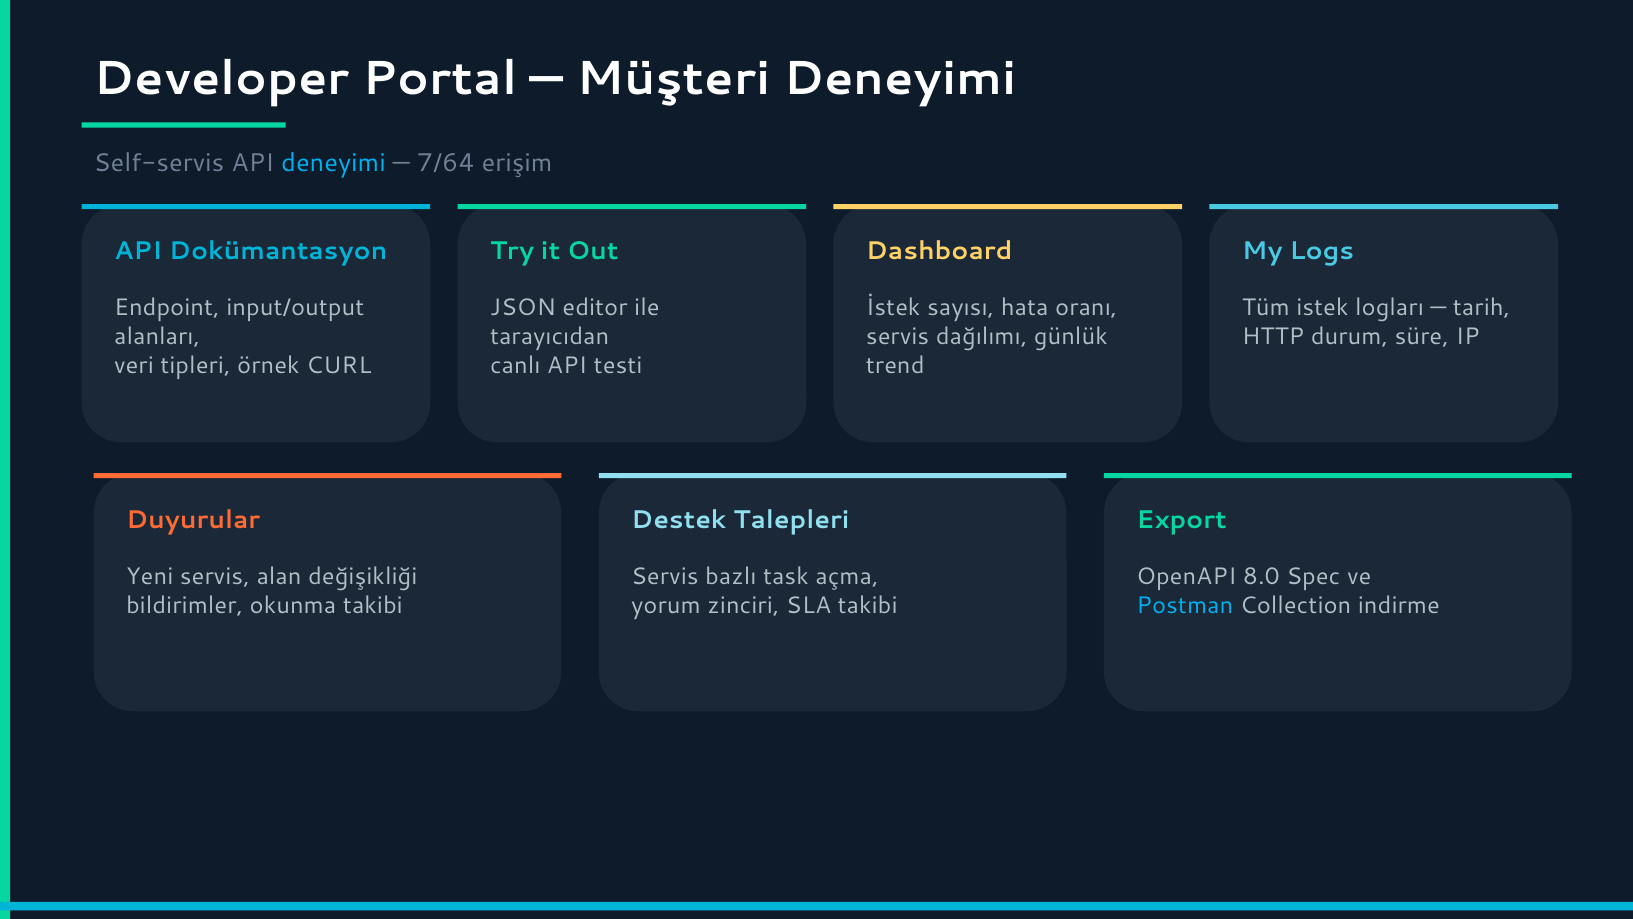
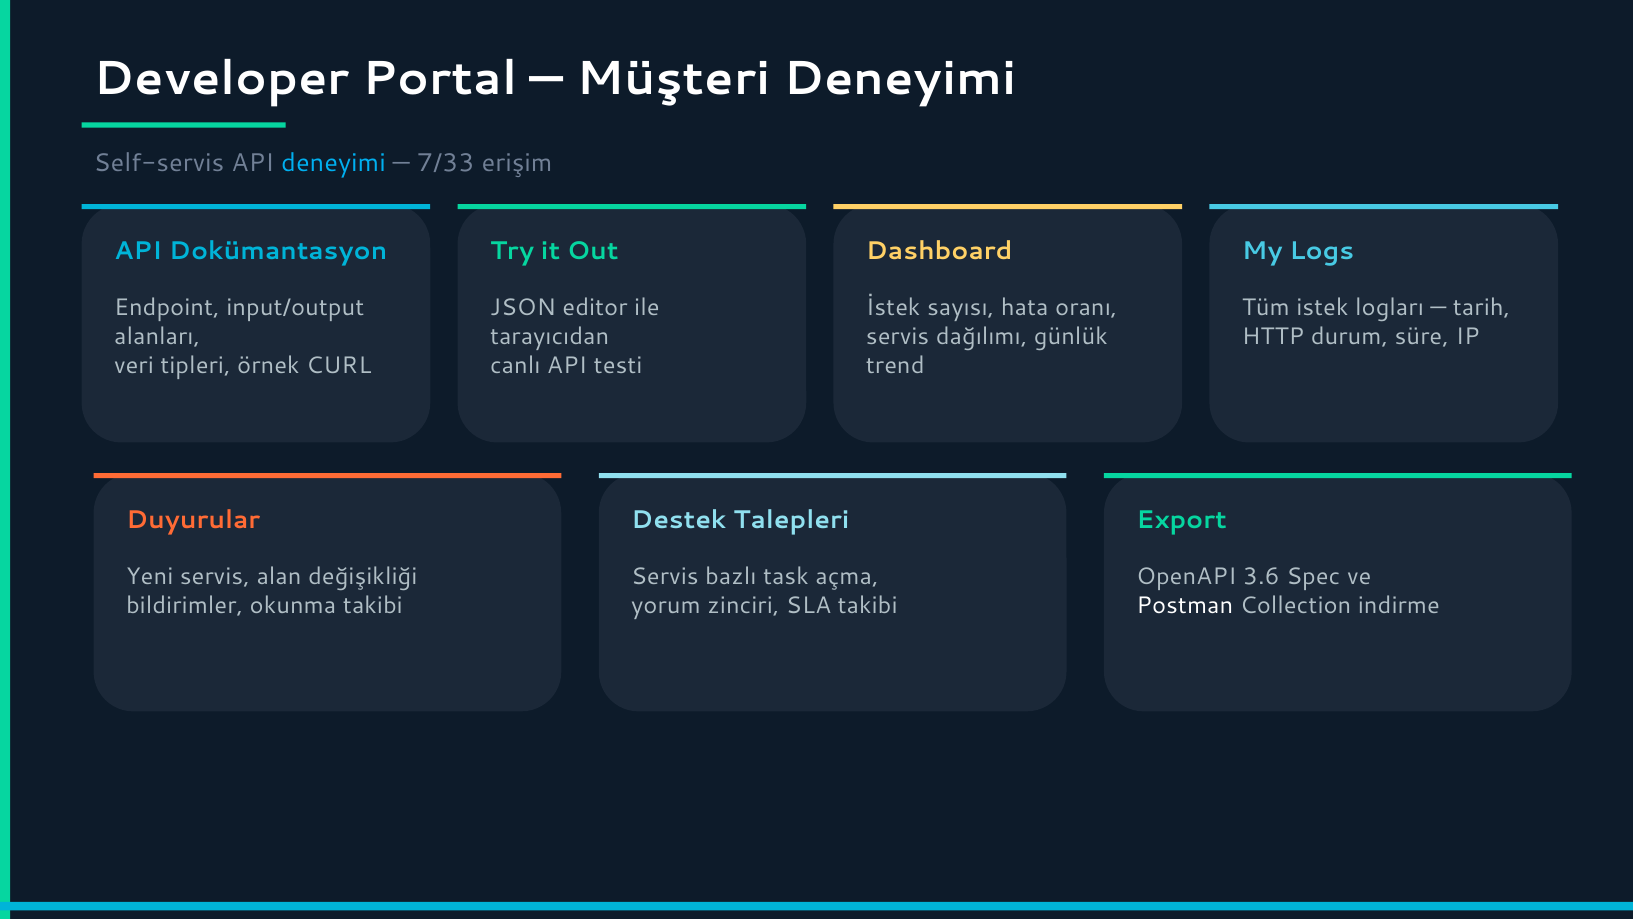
7/64: 7/64 -> 7/33
8.0: 8.0 -> 3.6
Postman colour: light blue -> white
